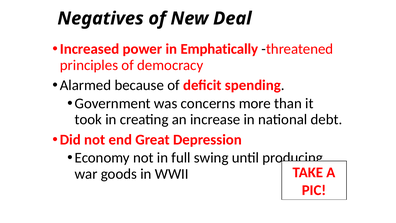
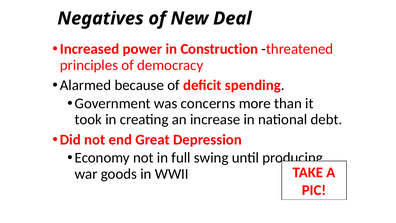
Emphatically: Emphatically -> Construction
